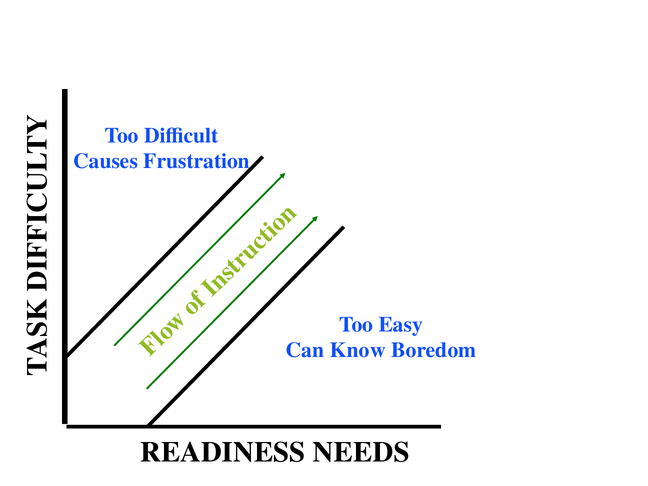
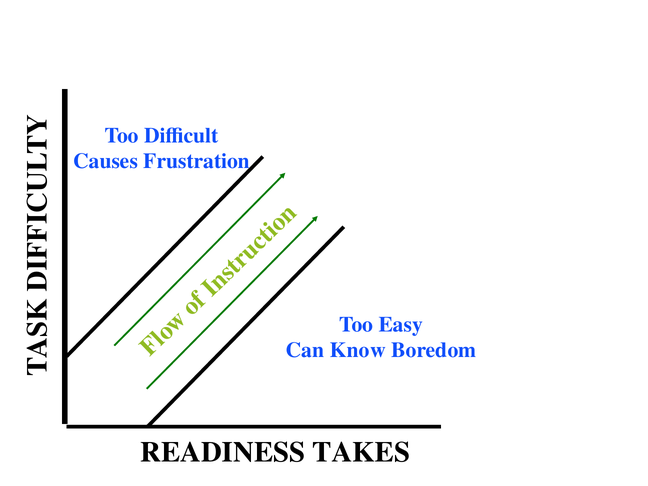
NEEDS: NEEDS -> TAKES
